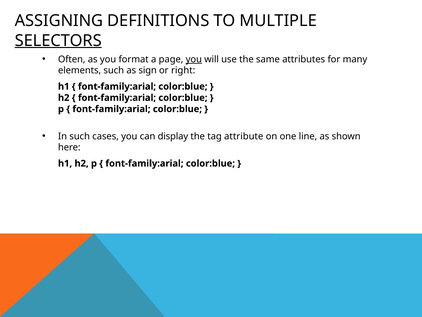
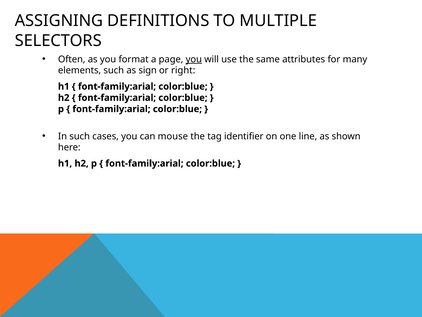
SELECTORS underline: present -> none
display: display -> mouse
attribute: attribute -> identifier
